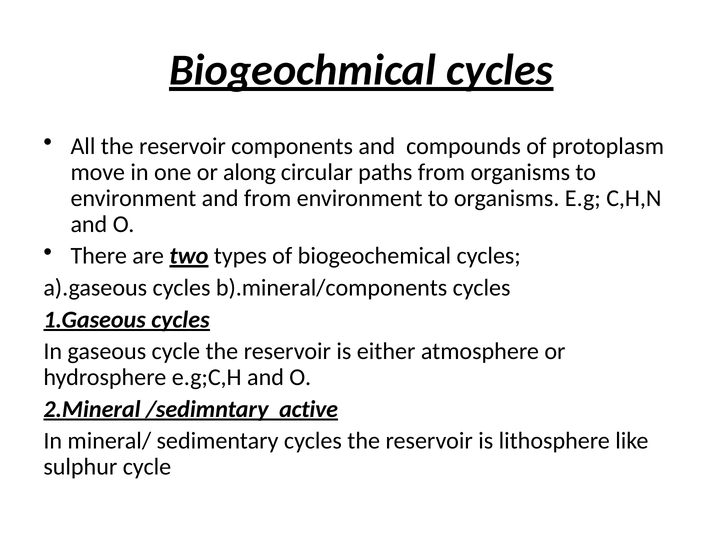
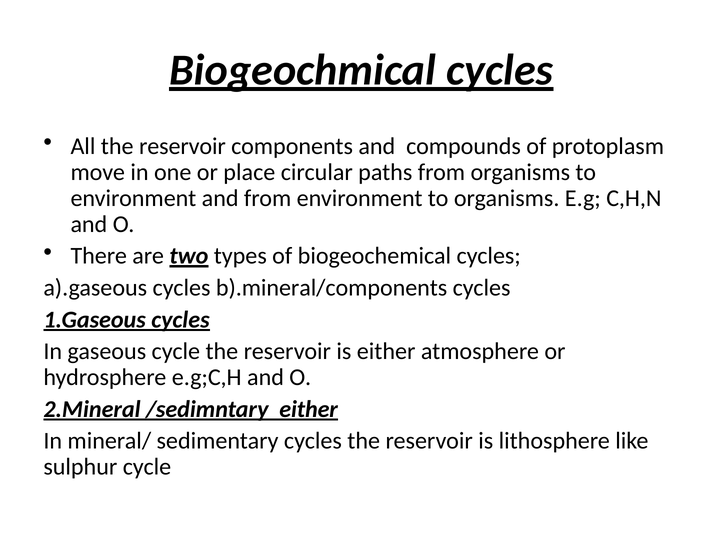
along: along -> place
/sedimntary active: active -> either
